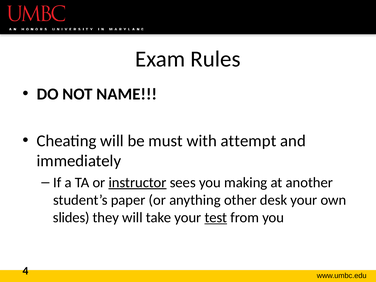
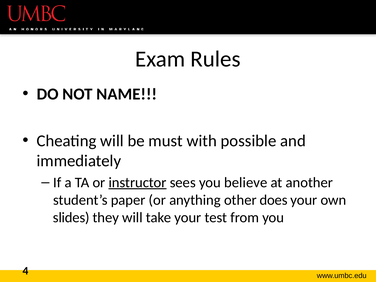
attempt: attempt -> possible
making: making -> believe
desk: desk -> does
test underline: present -> none
